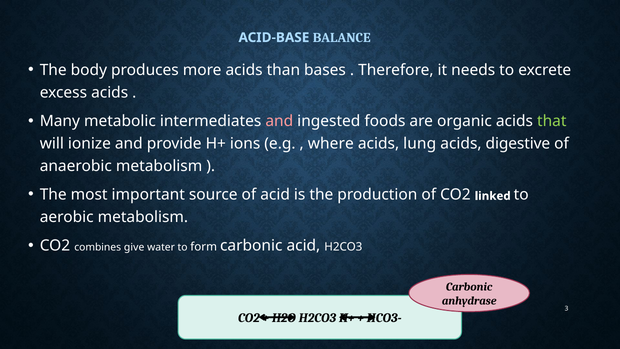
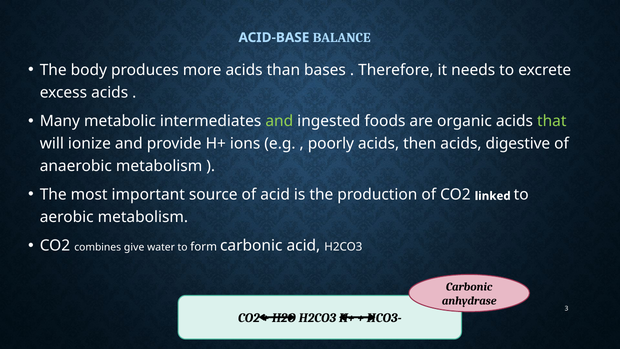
and at (279, 121) colour: pink -> light green
where: where -> poorly
lung: lung -> then
